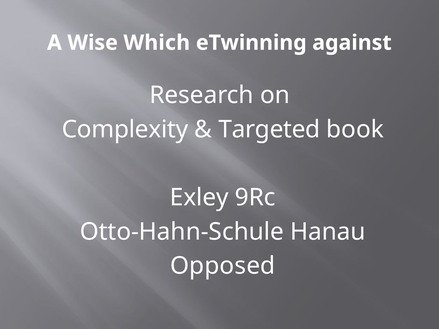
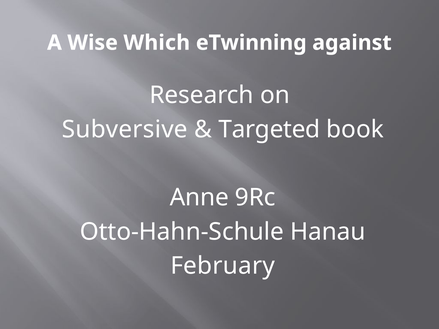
Complexity: Complexity -> Subversive
Exley: Exley -> Anne
Opposed: Opposed -> February
